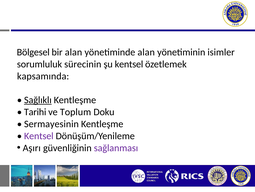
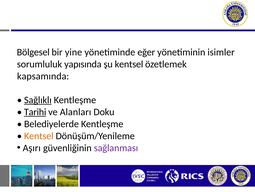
bir alan: alan -> yine
yönetiminde alan: alan -> eğer
sürecinin: sürecinin -> yapısında
Tarihi underline: none -> present
Toplum: Toplum -> Alanları
Sermayesinin: Sermayesinin -> Belediyelerde
Kentsel at (39, 135) colour: purple -> orange
